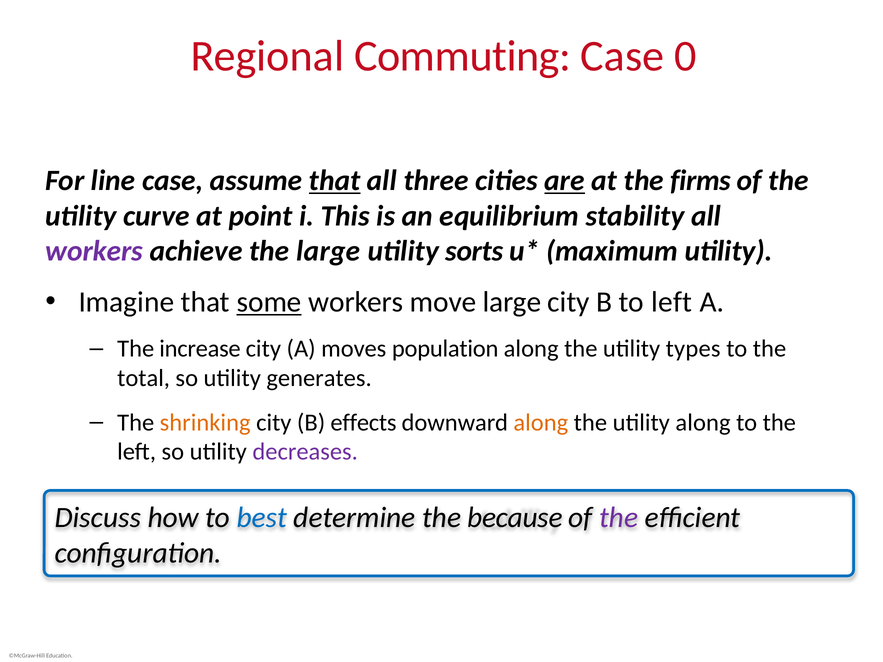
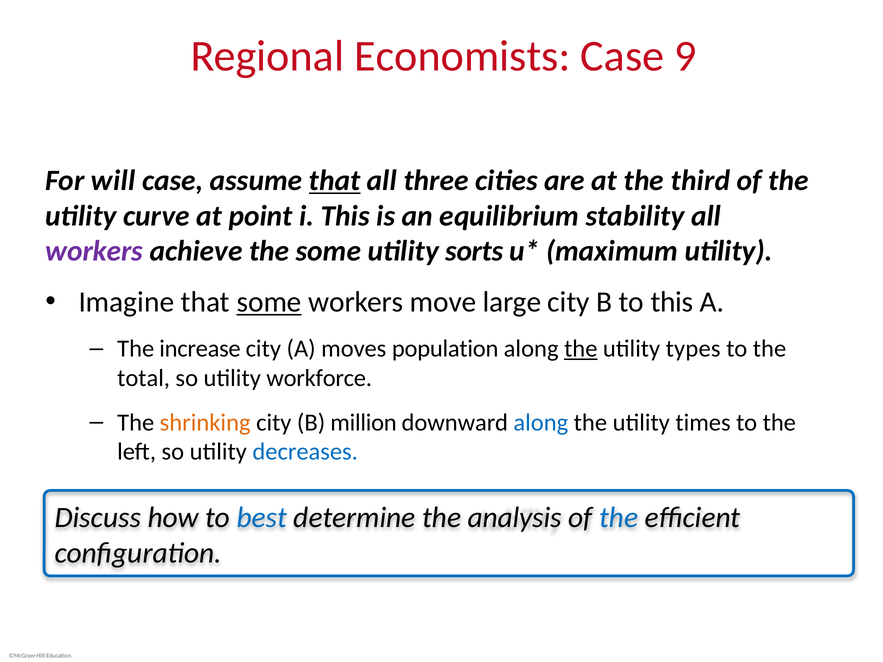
Commuting: Commuting -> Economists
0: 0 -> 9
line: line -> will
are underline: present -> none
firms: firms -> third
the large: large -> some
to left: left -> this
the at (581, 349) underline: none -> present
generates: generates -> workforce
effects: effects -> million
along at (541, 423) colour: orange -> blue
utility along: along -> times
decreases colour: purple -> blue
because: because -> analysis
the at (619, 518) colour: purple -> blue
